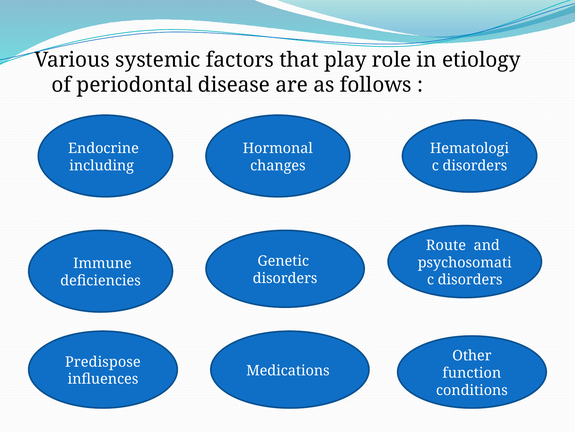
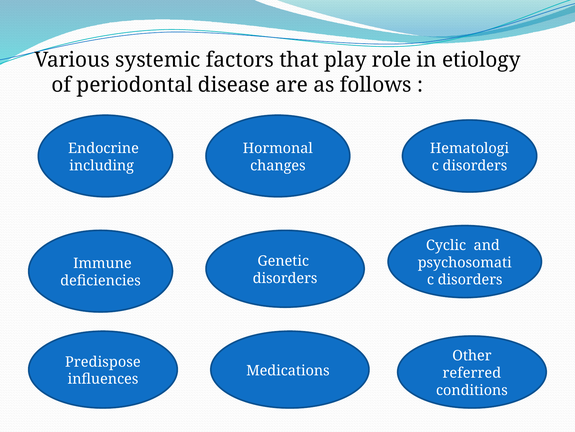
Route: Route -> Cyclic
function: function -> referred
